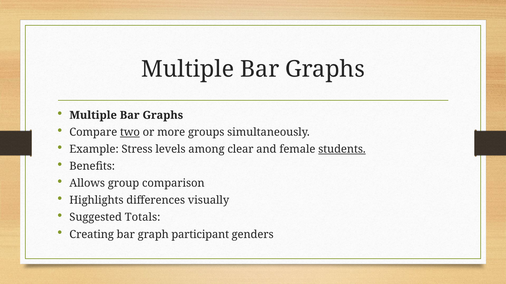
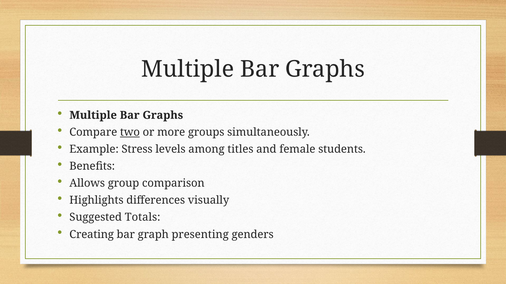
clear: clear -> titles
students underline: present -> none
participant: participant -> presenting
